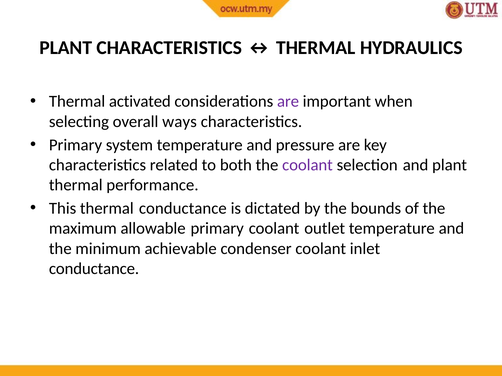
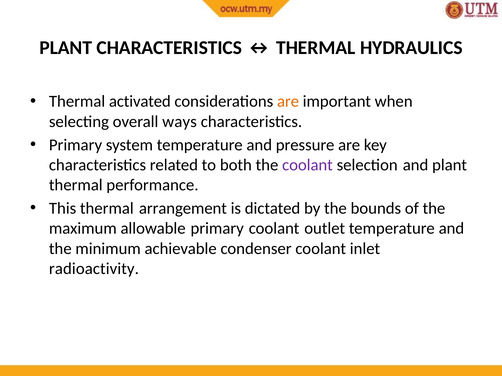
are at (288, 102) colour: purple -> orange
thermal conductance: conductance -> arrangement
conductance at (94, 269): conductance -> radioactivity
